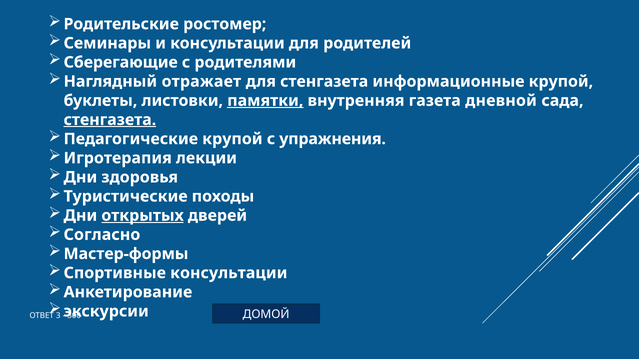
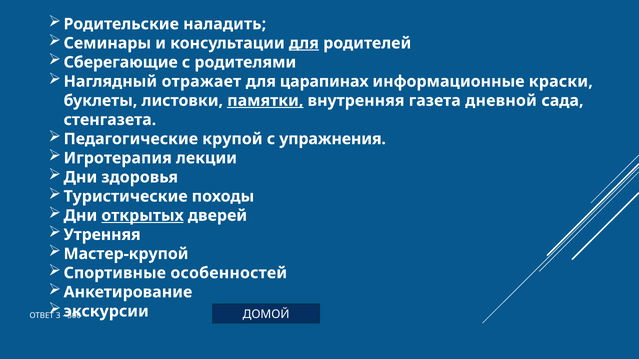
ростомер: ростомер -> наладить
для at (304, 43) underline: none -> present
для стенгазета: стенгазета -> царапинах
информационные крупой: крупой -> краски
стенгазета at (110, 120) underline: present -> none
Согласно: Согласно -> Утренняя
Мастер-формы: Мастер-формы -> Мастер-крупой
Спортивные консультации: консультации -> особенностей
